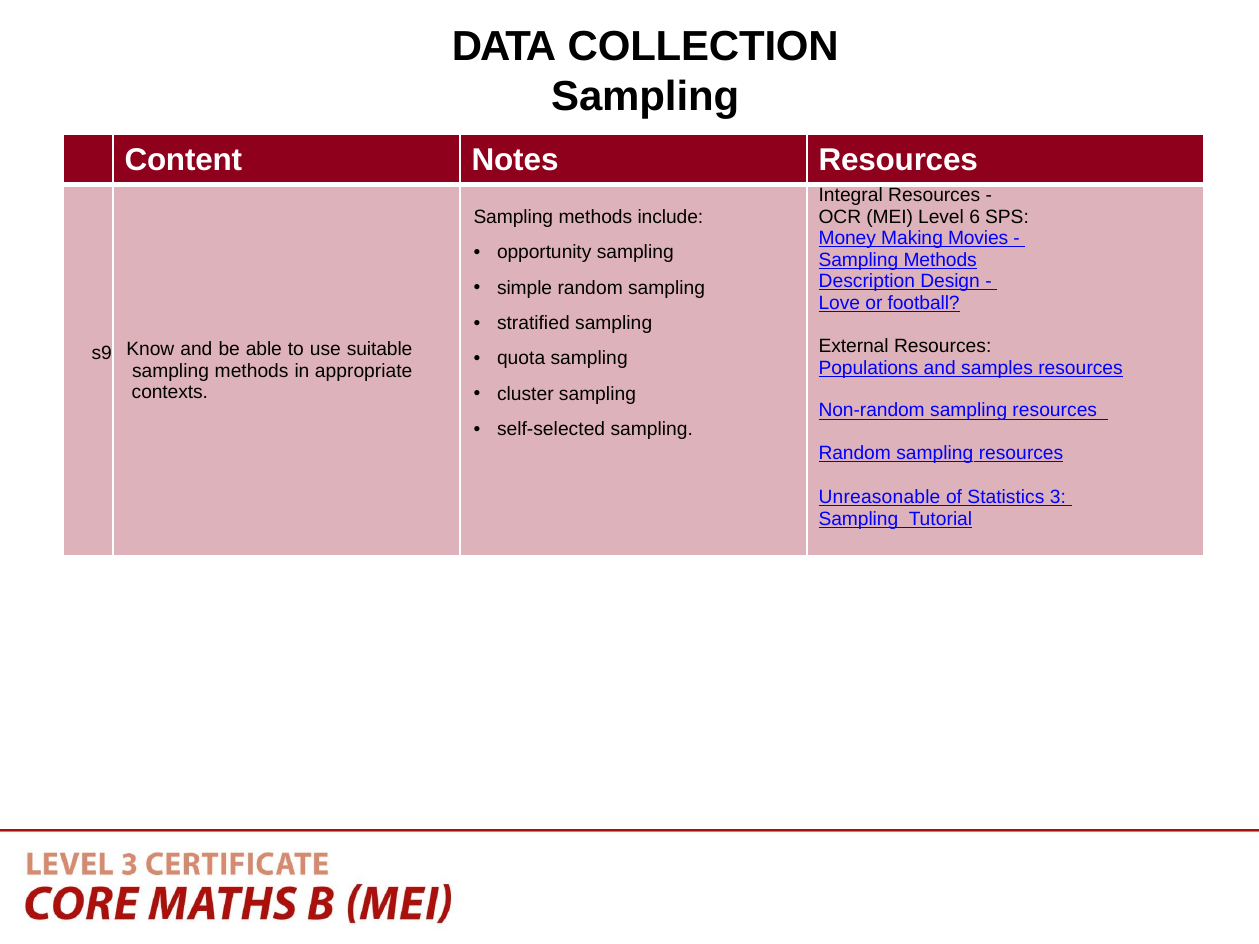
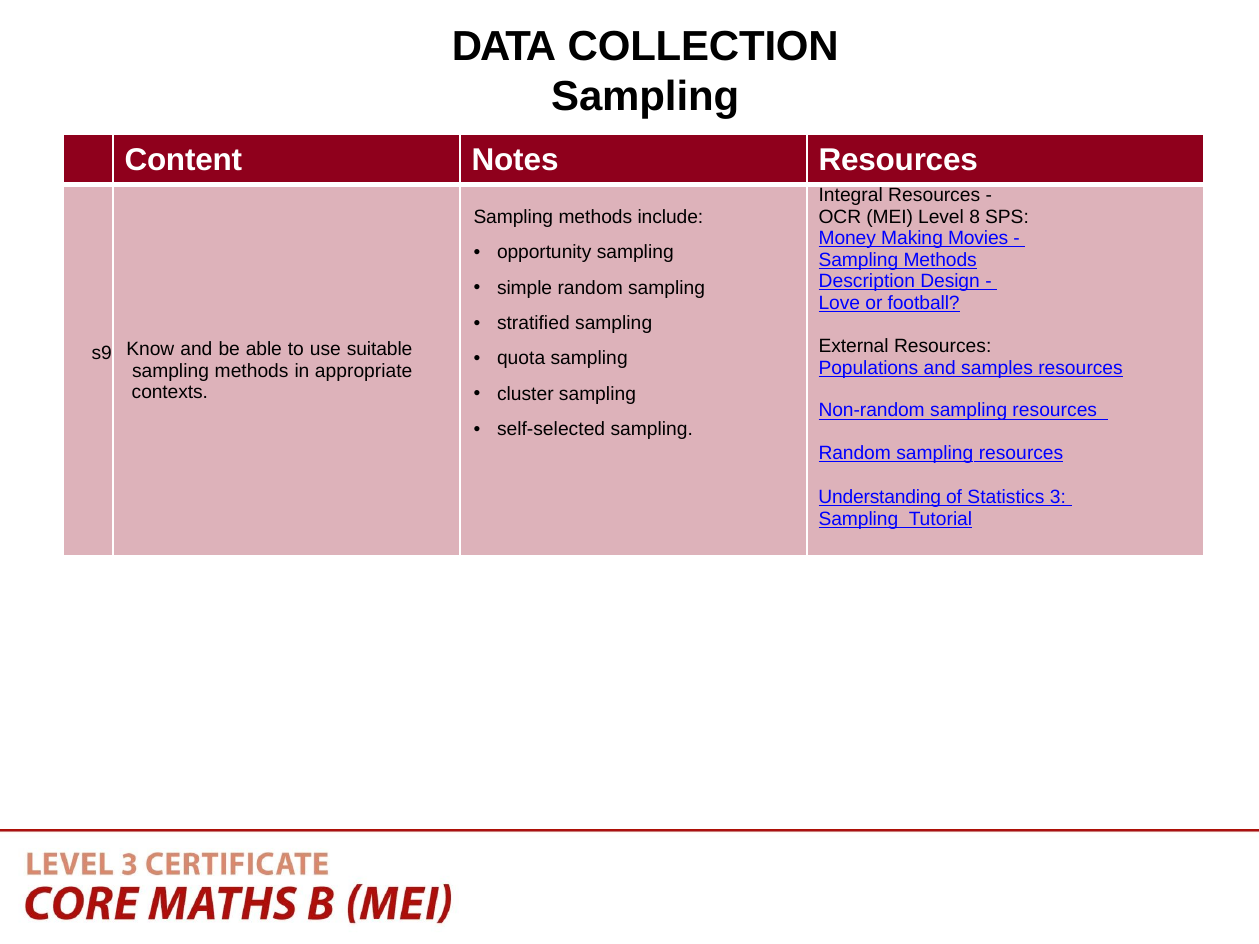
6: 6 -> 8
Unreasonable: Unreasonable -> Understanding
